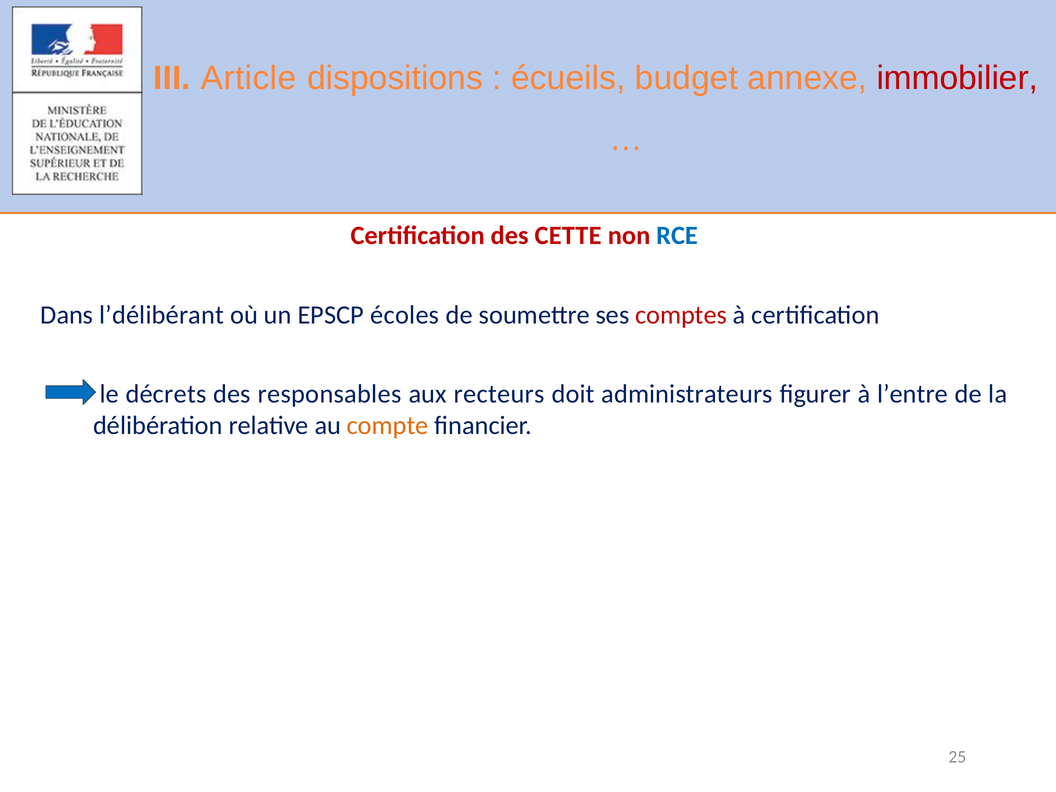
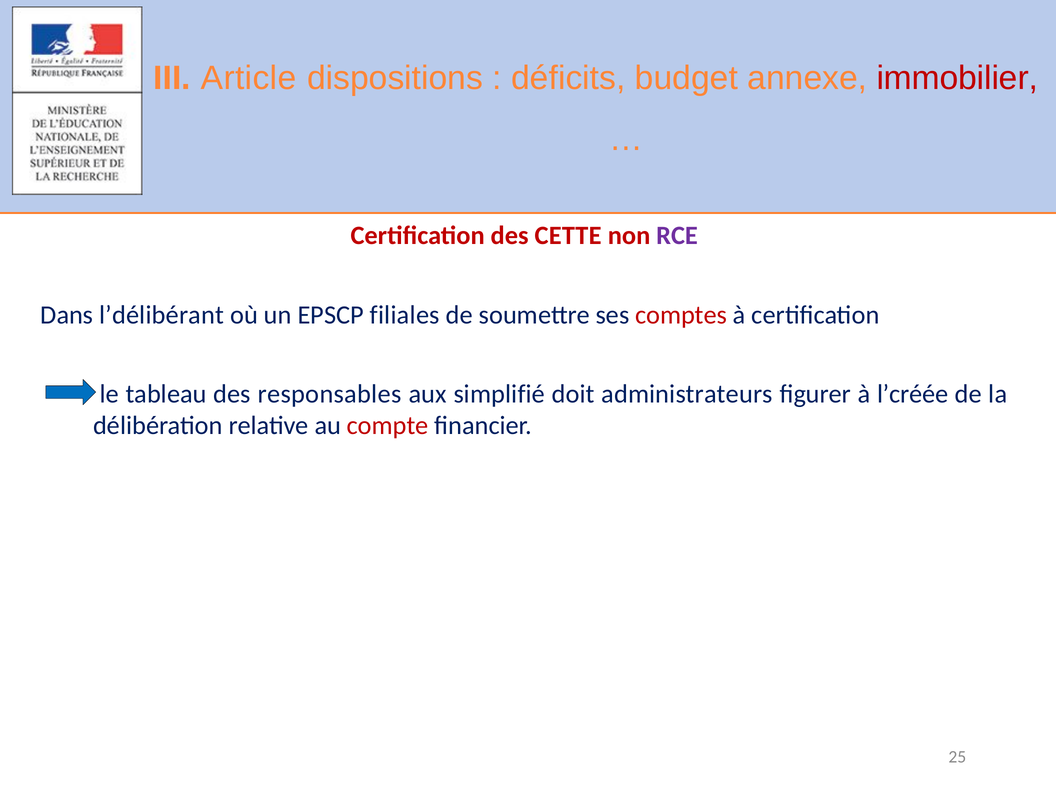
écueils: écueils -> déficits
RCE colour: blue -> purple
écoles: écoles -> filiales
décrets: décrets -> tableau
recteurs: recteurs -> simplifié
l’entre: l’entre -> l’créée
compte colour: orange -> red
